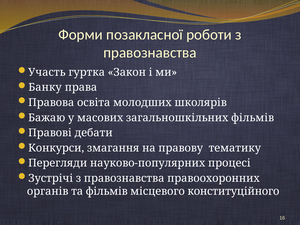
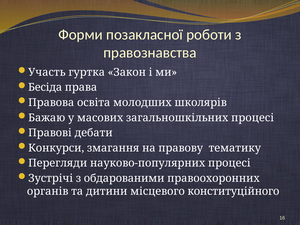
Банку: Банку -> Бесіда
загальношкільних фільмів: фільмів -> процесі
Зустрічі з правознавства: правознавства -> обдарованими
та фільмів: фільмів -> дитини
